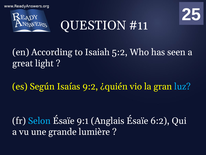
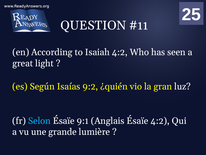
Isaiah 5:2: 5:2 -> 4:2
luz colour: light blue -> white
Ésaïe 6:2: 6:2 -> 4:2
